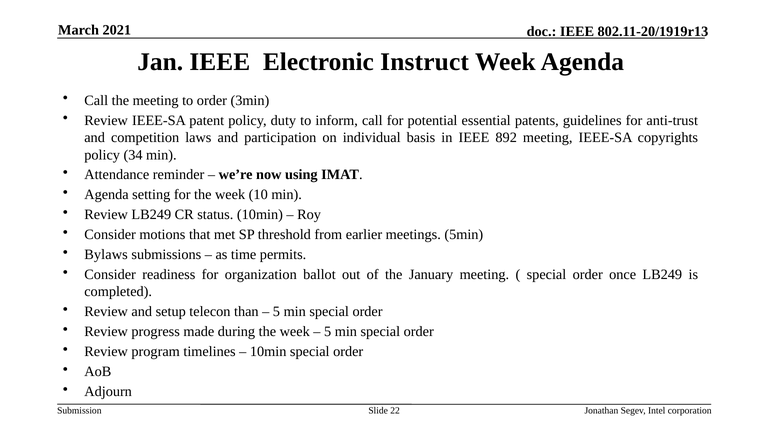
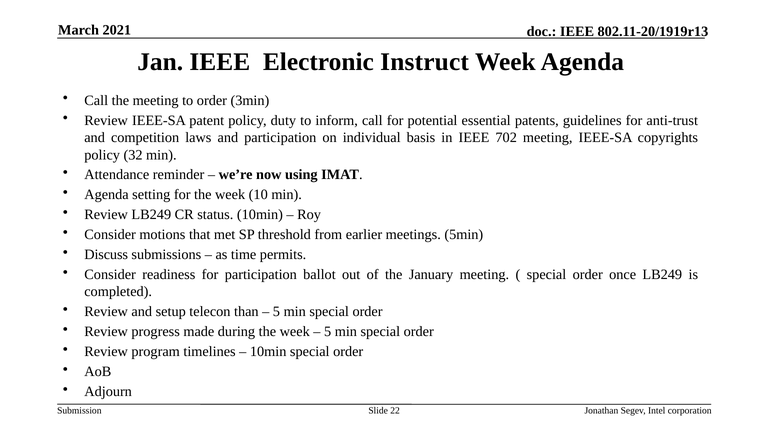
892: 892 -> 702
34: 34 -> 32
Bylaws: Bylaws -> Discuss
for organization: organization -> participation
